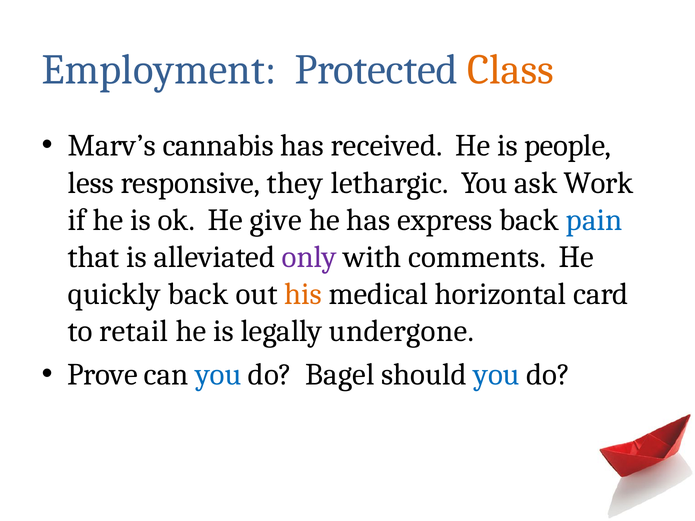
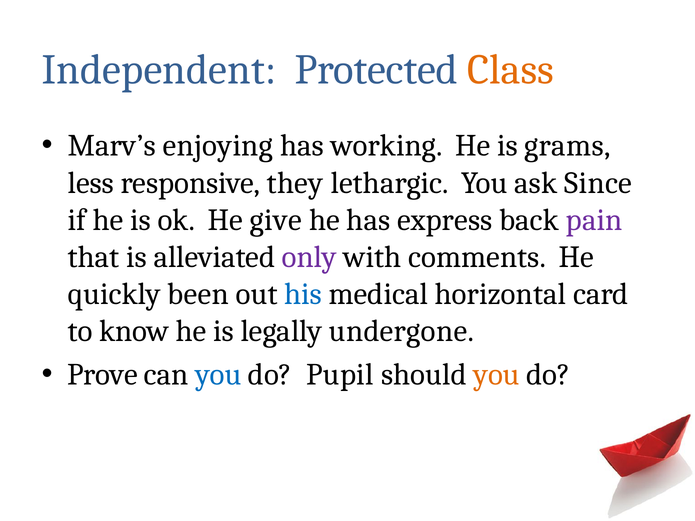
Employment: Employment -> Independent
cannabis: cannabis -> enjoying
received: received -> working
people: people -> grams
Work: Work -> Since
pain colour: blue -> purple
quickly back: back -> been
his colour: orange -> blue
retail: retail -> know
Bagel: Bagel -> Pupil
you at (497, 375) colour: blue -> orange
